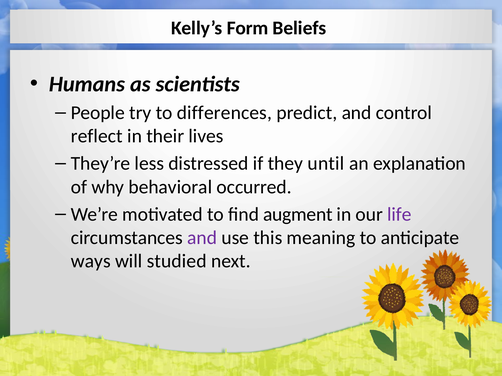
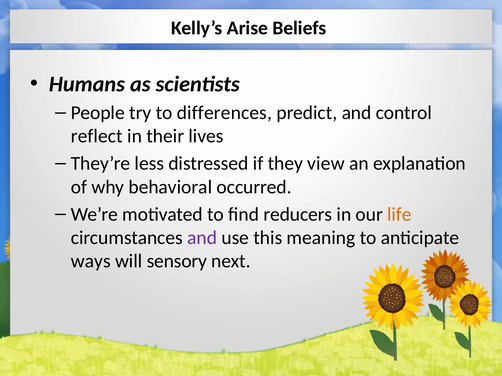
Form: Form -> Arise
until: until -> view
augment: augment -> reducers
life colour: purple -> orange
studied: studied -> sensory
